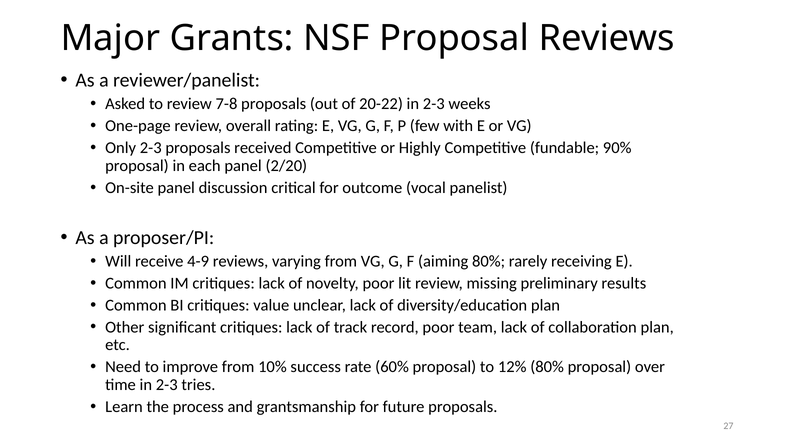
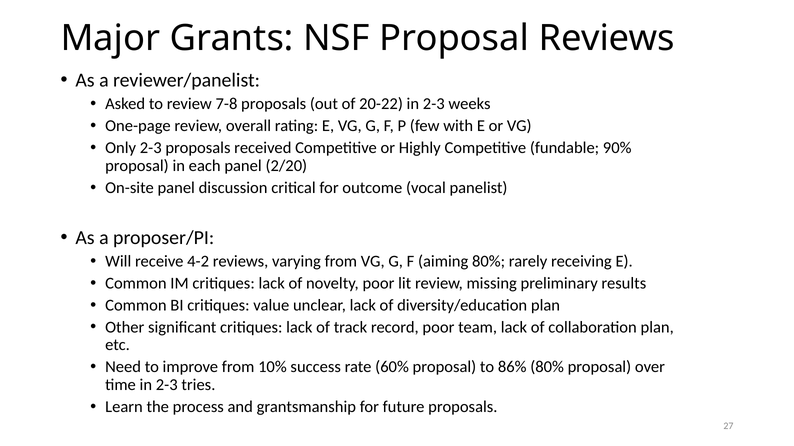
4-9: 4-9 -> 4-2
12%: 12% -> 86%
